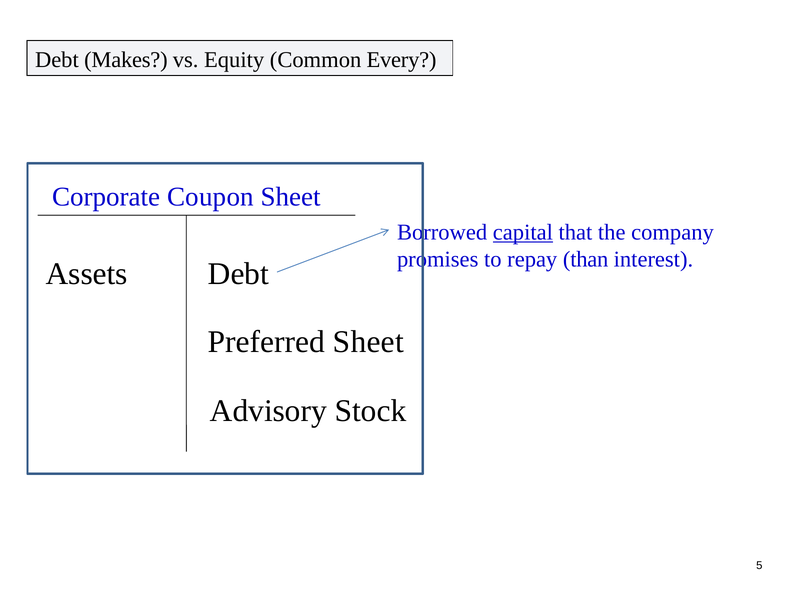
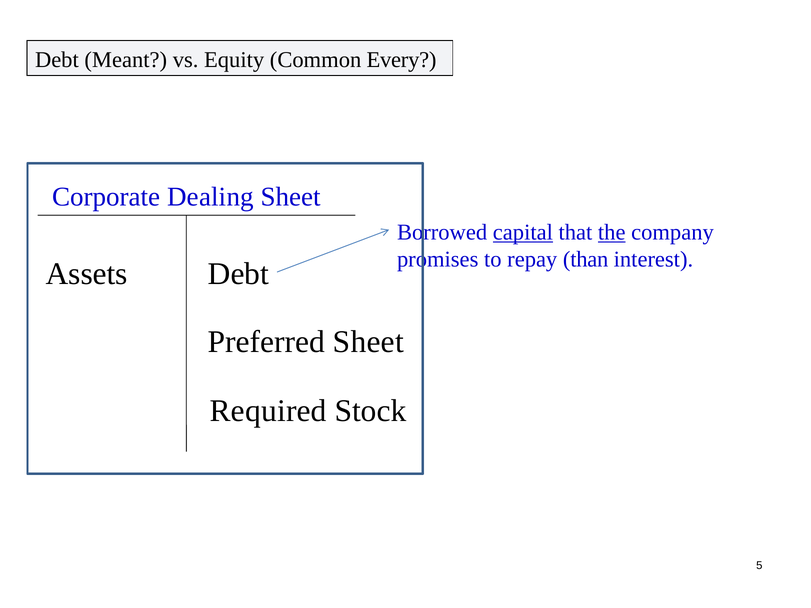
Makes: Makes -> Meant
Coupon: Coupon -> Dealing
the underline: none -> present
Advisory: Advisory -> Required
